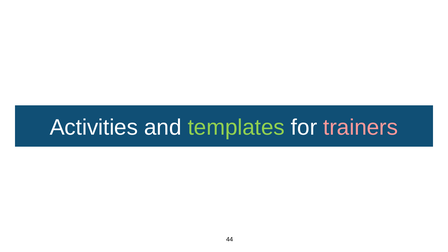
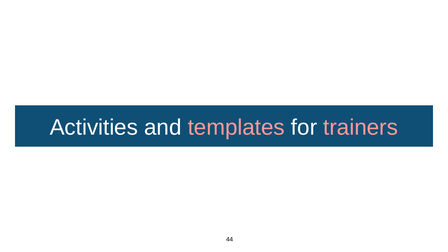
templates colour: light green -> pink
